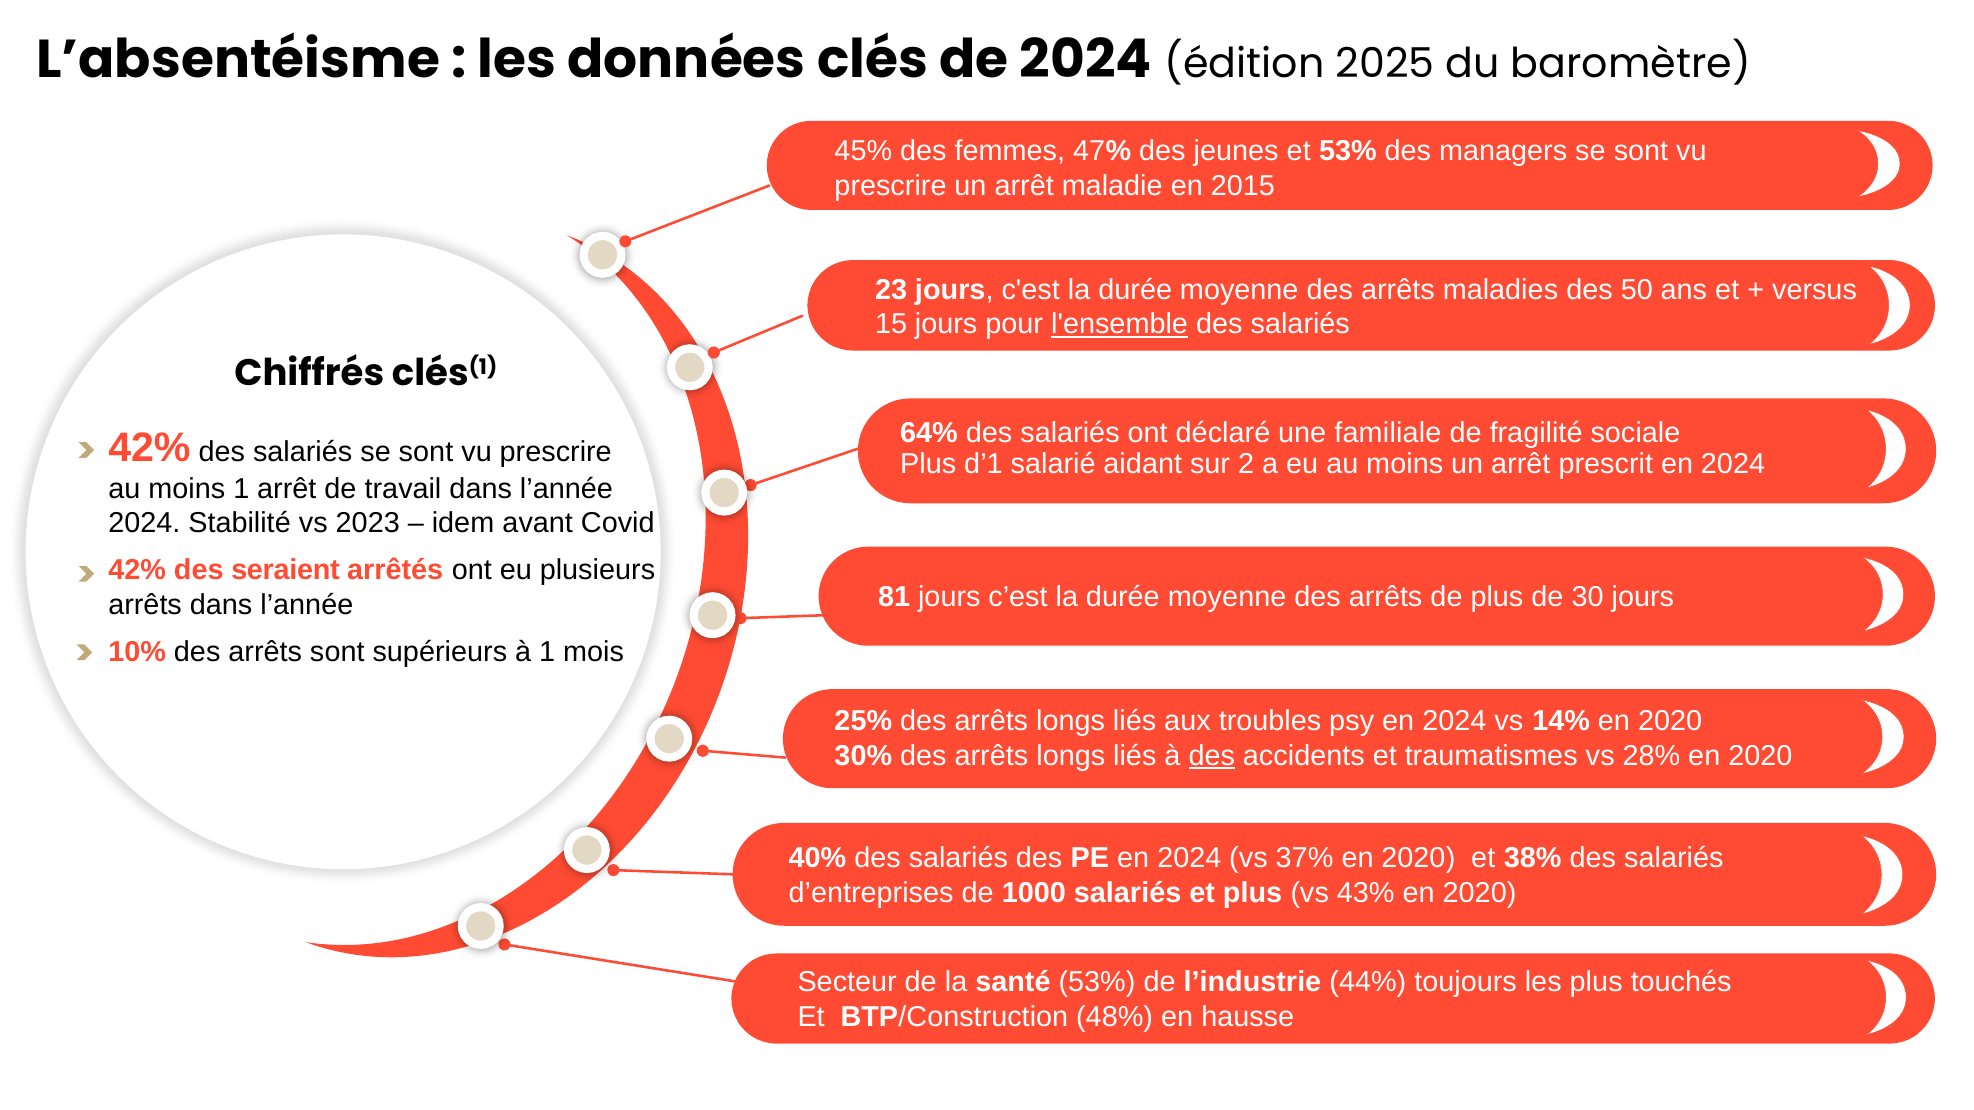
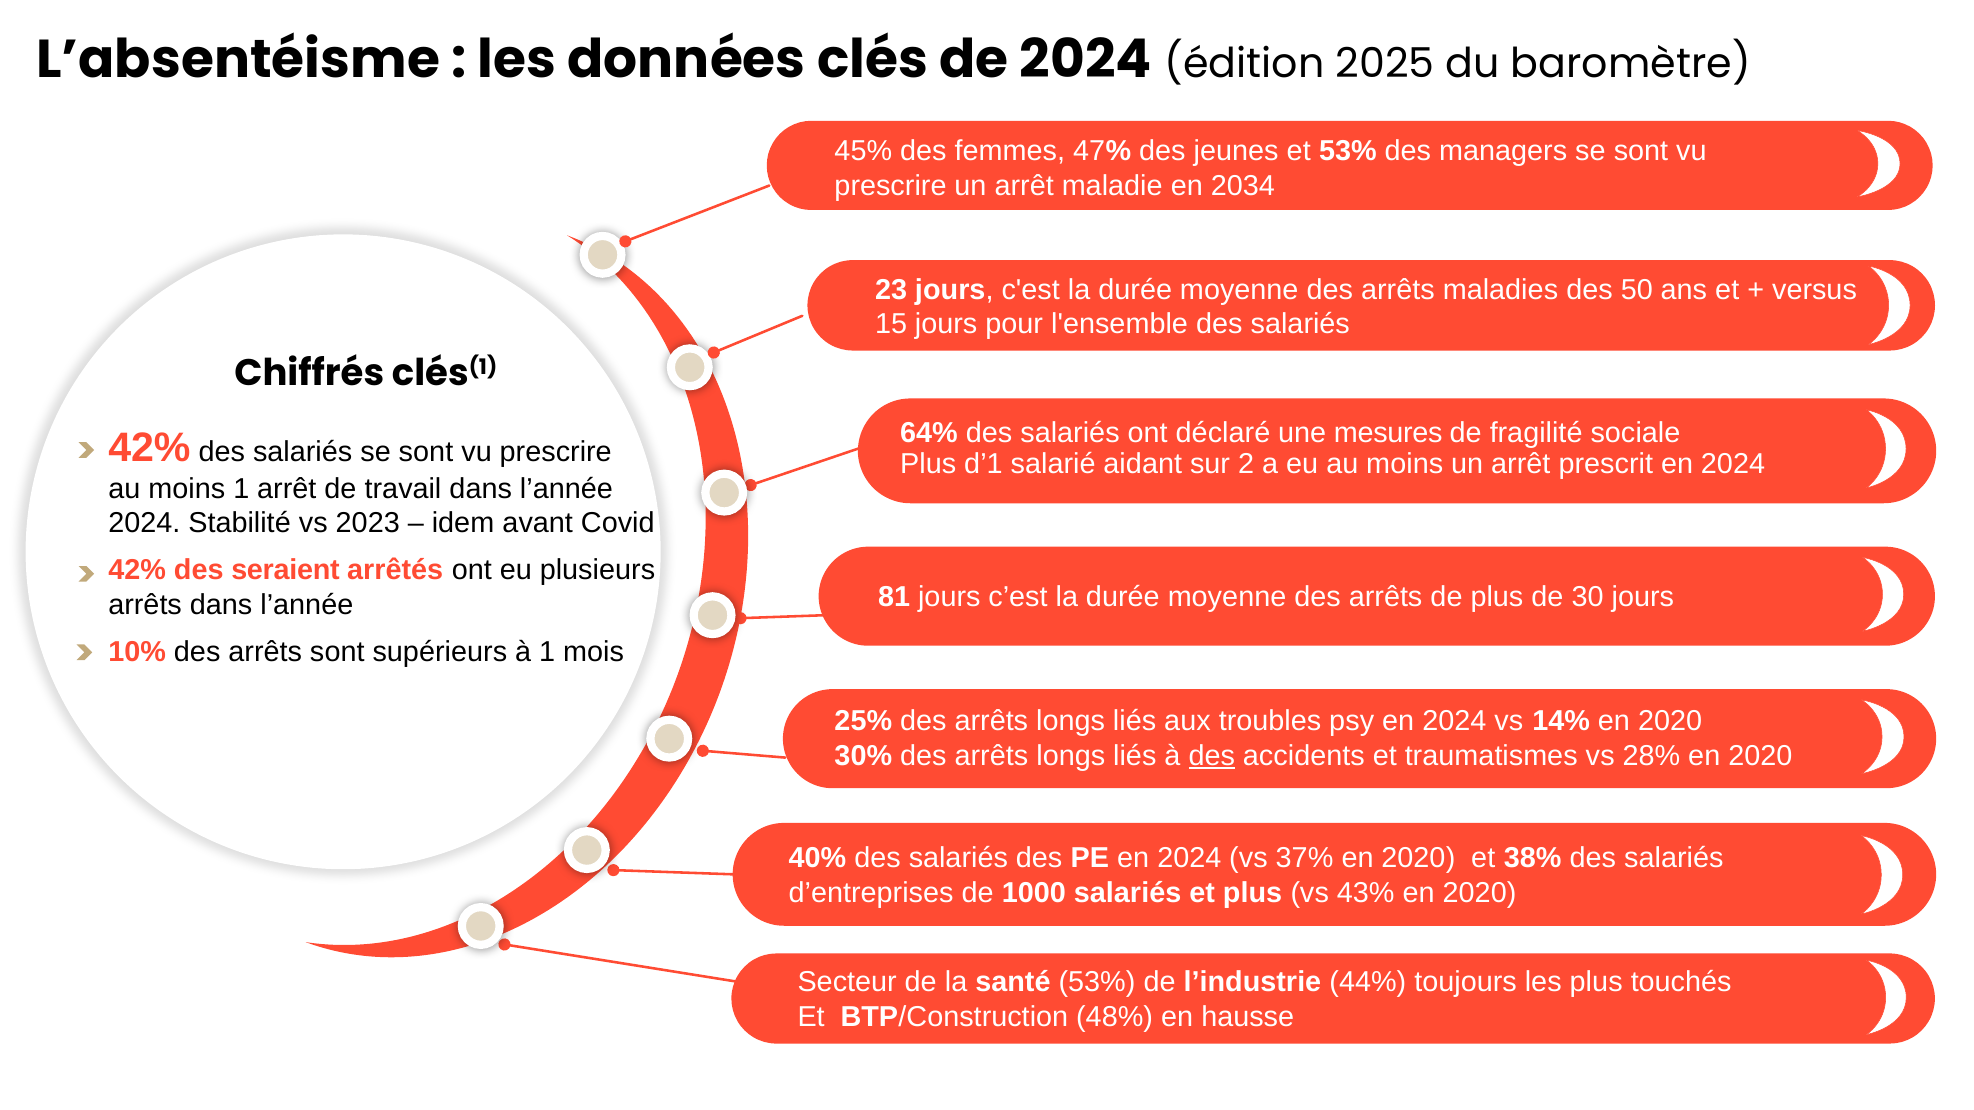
2015: 2015 -> 2034
l'ensemble underline: present -> none
familiale: familiale -> mesures
